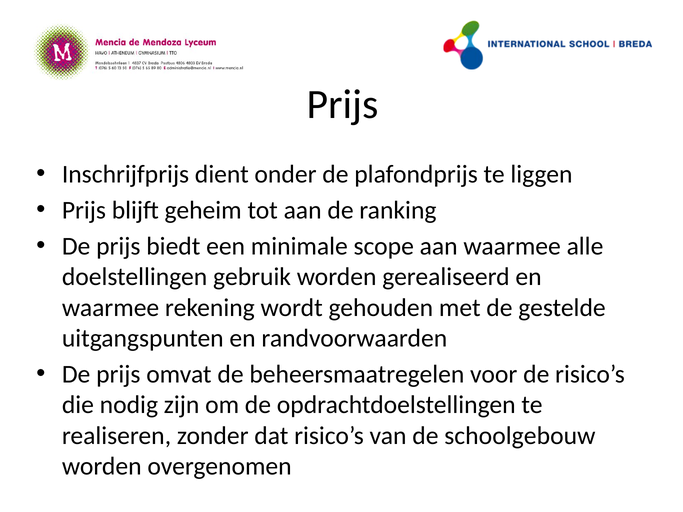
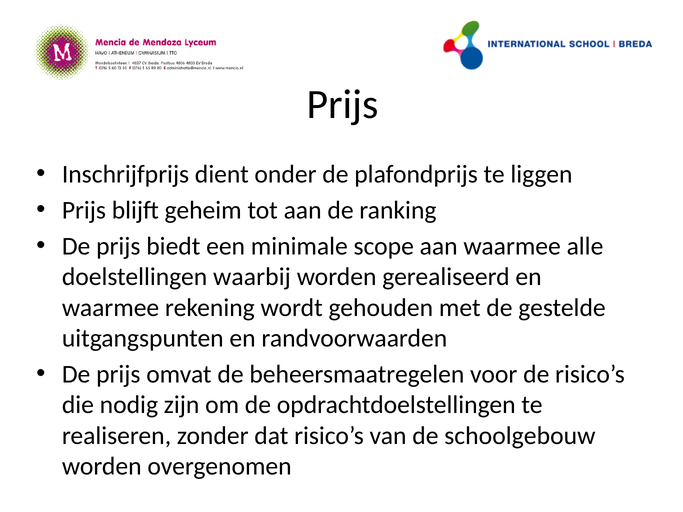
gebruik: gebruik -> waarbij
